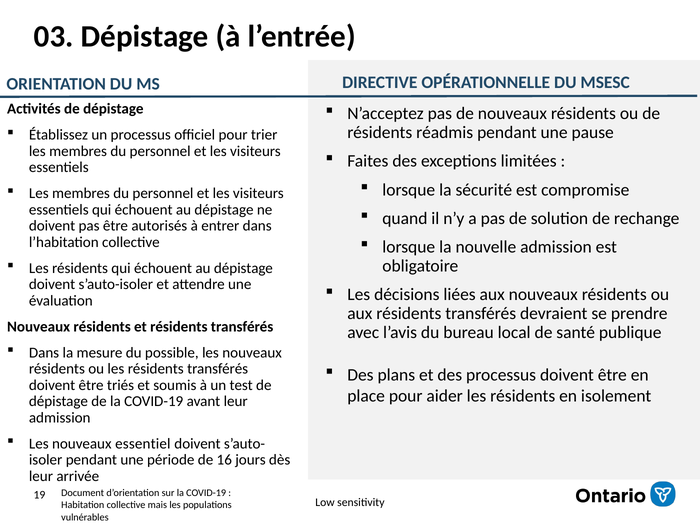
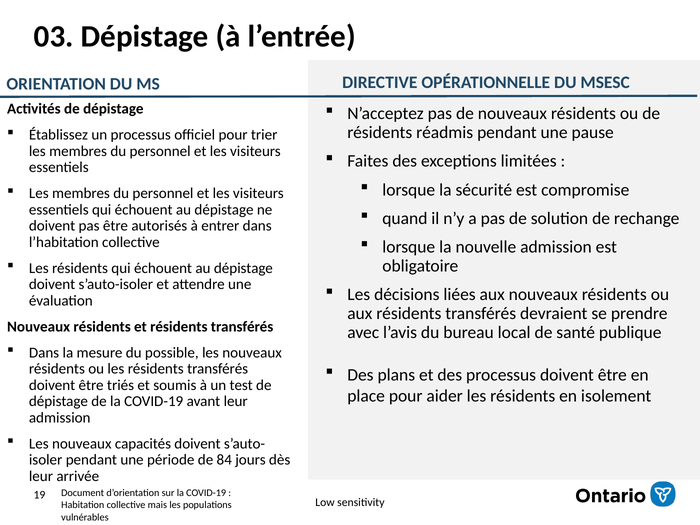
essentiel: essentiel -> capacités
16: 16 -> 84
